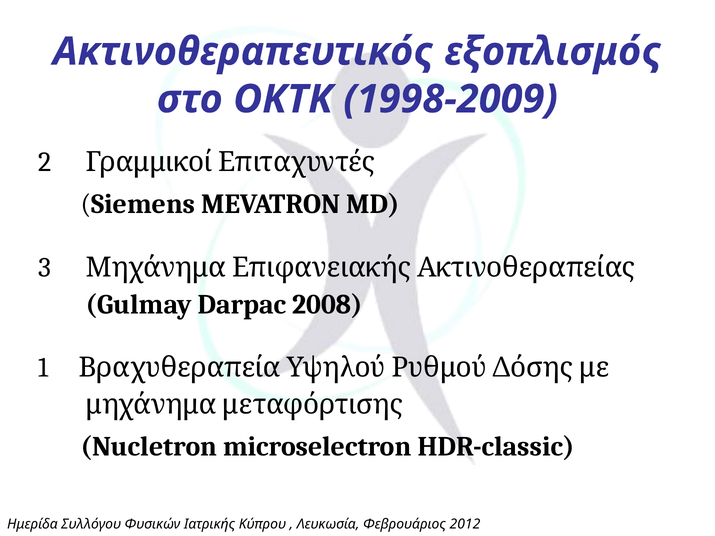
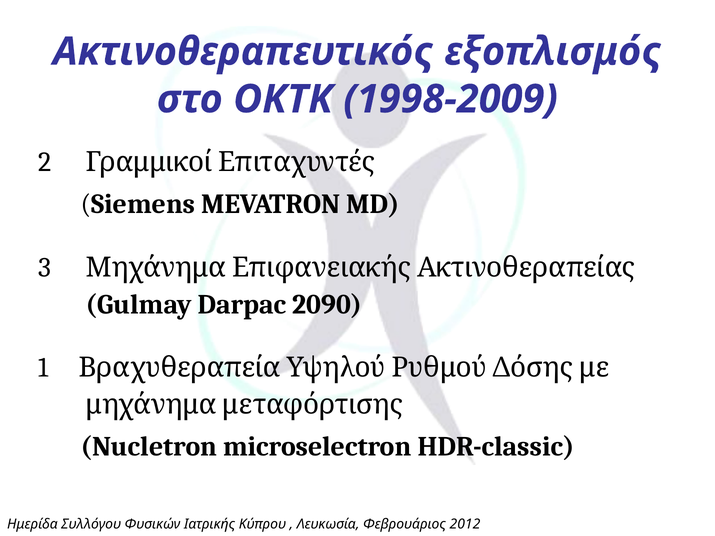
2008: 2008 -> 2090
